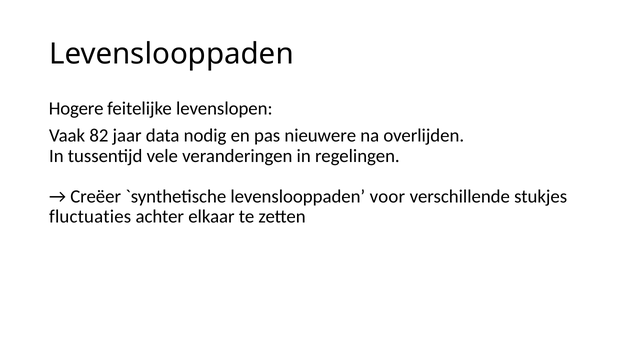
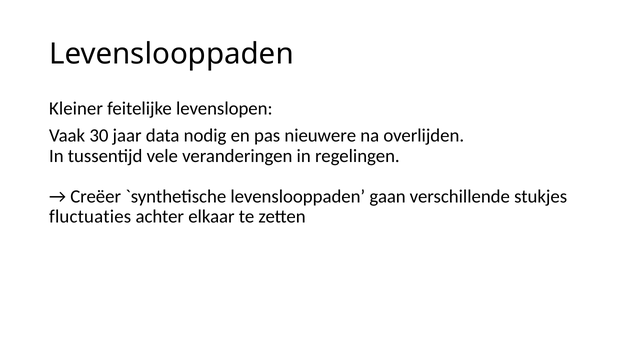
Hogere: Hogere -> Kleiner
82: 82 -> 30
voor: voor -> gaan
